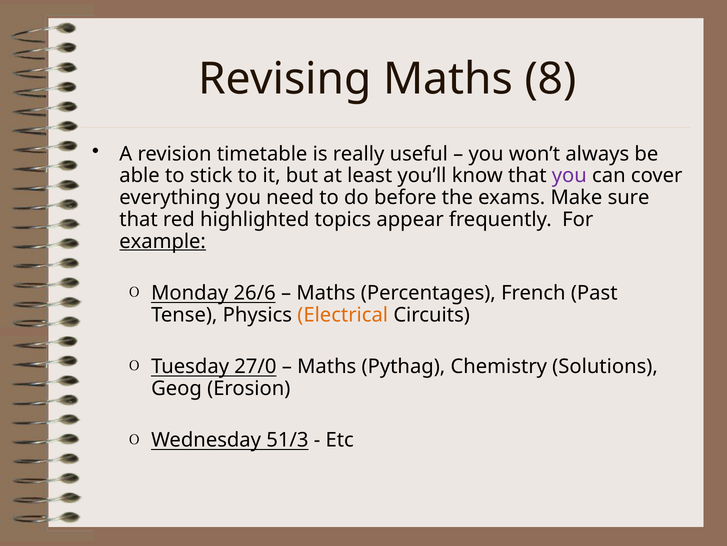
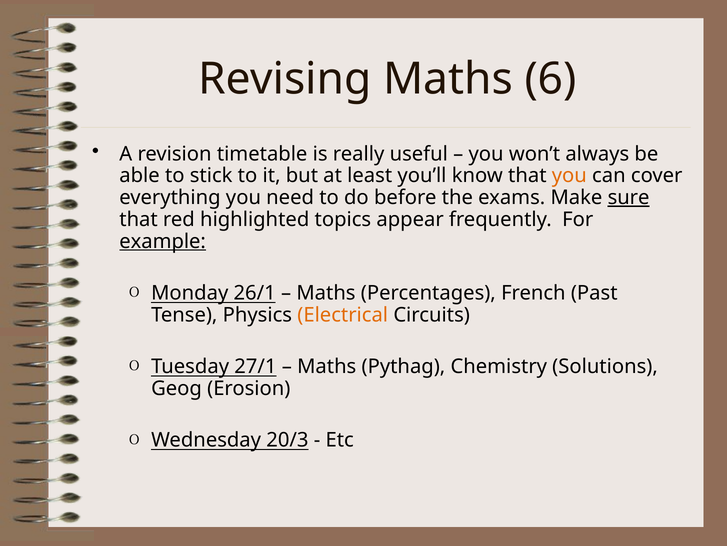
8: 8 -> 6
you at (569, 176) colour: purple -> orange
sure underline: none -> present
26/6: 26/6 -> 26/1
27/0: 27/0 -> 27/1
51/3: 51/3 -> 20/3
